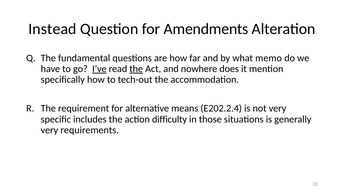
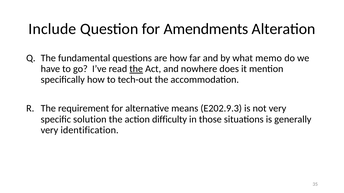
Instead: Instead -> Include
I’ve underline: present -> none
E202.2.4: E202.2.4 -> E202.9.3
includes: includes -> solution
requirements: requirements -> identification
